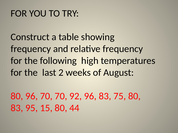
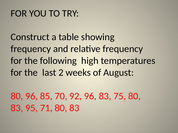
96 70: 70 -> 85
15: 15 -> 71
44 at (74, 108): 44 -> 83
